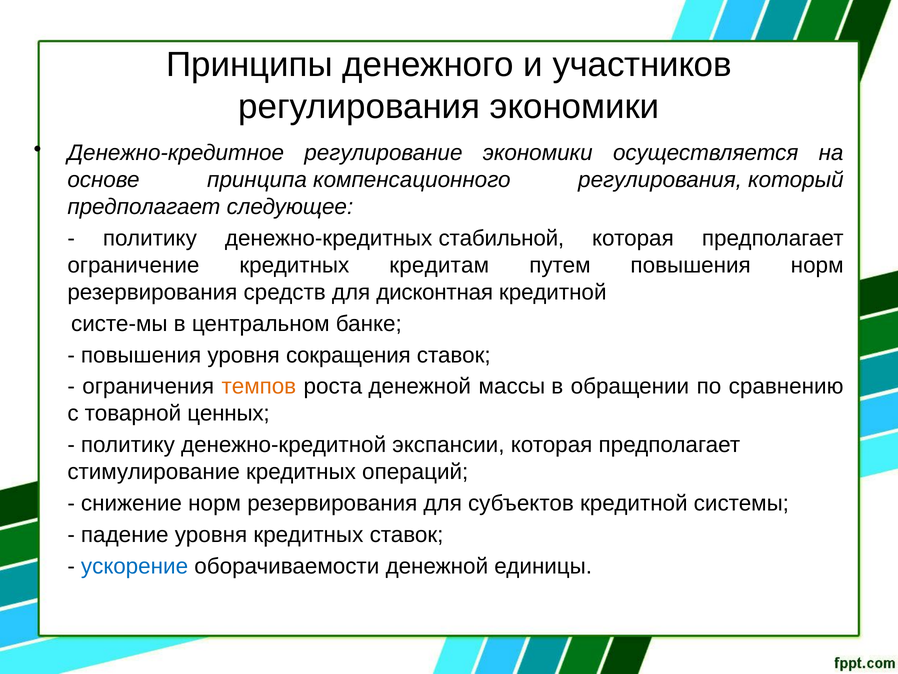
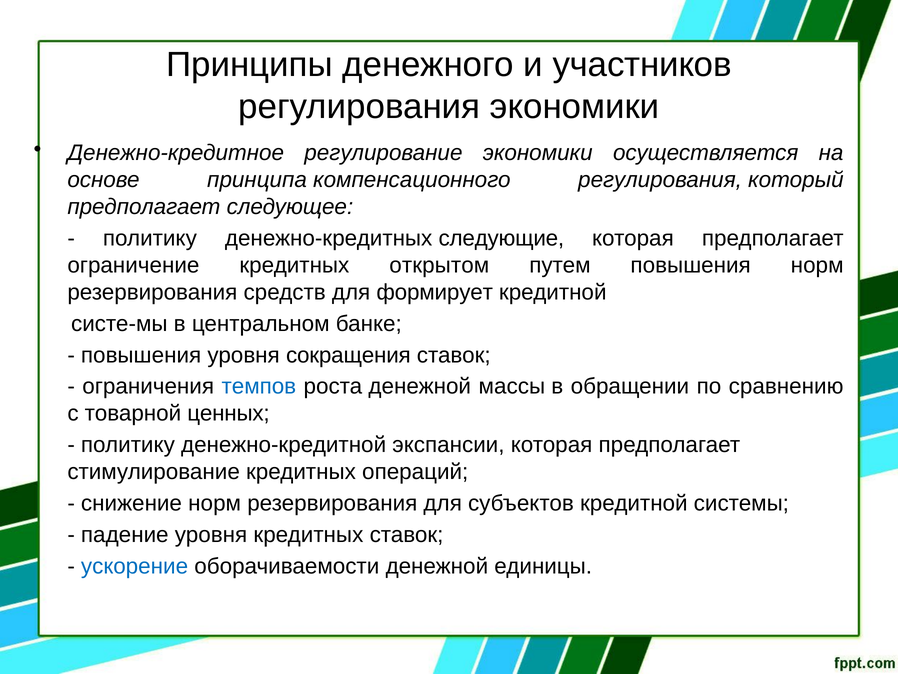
стабильной: стабильной -> следующие
кредитам: кредитам -> открытом
дисконтная: дисконтная -> формирует
темпов colour: orange -> blue
